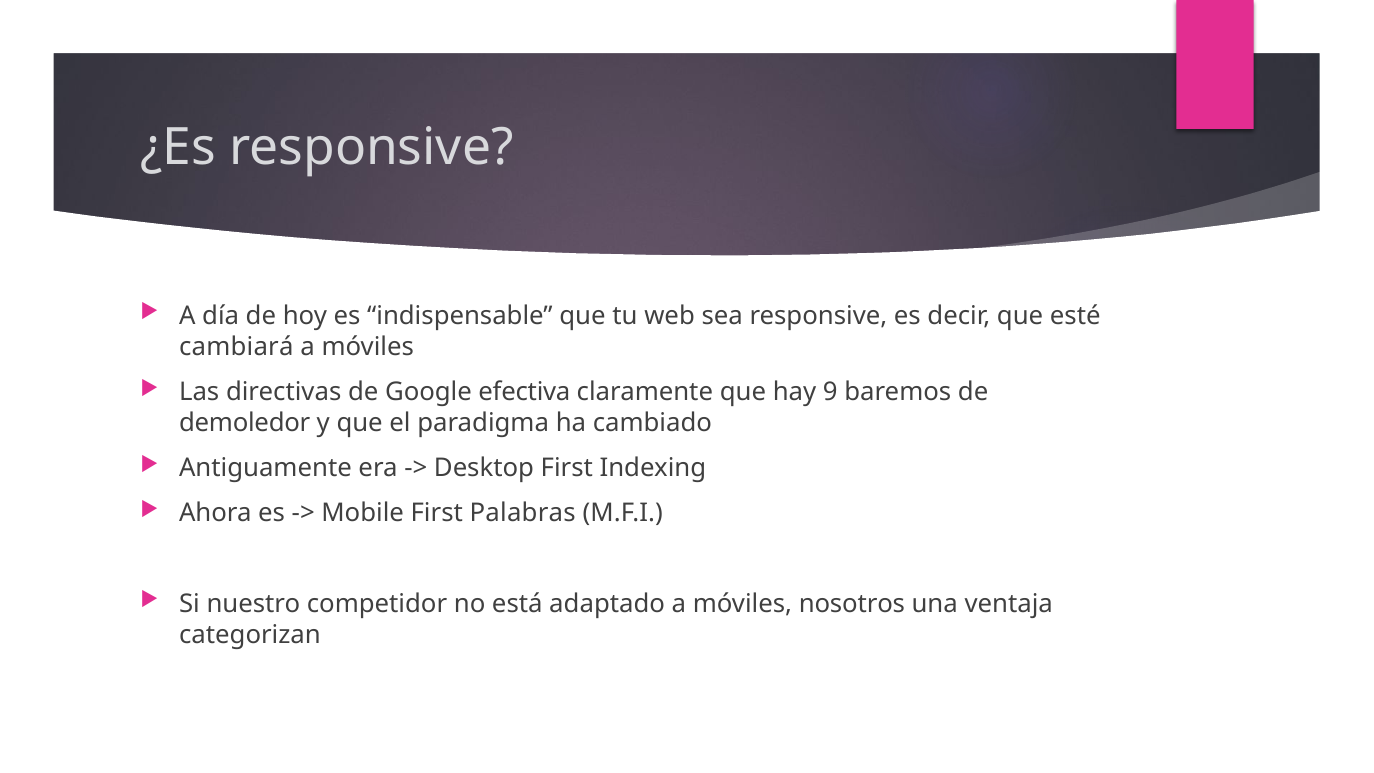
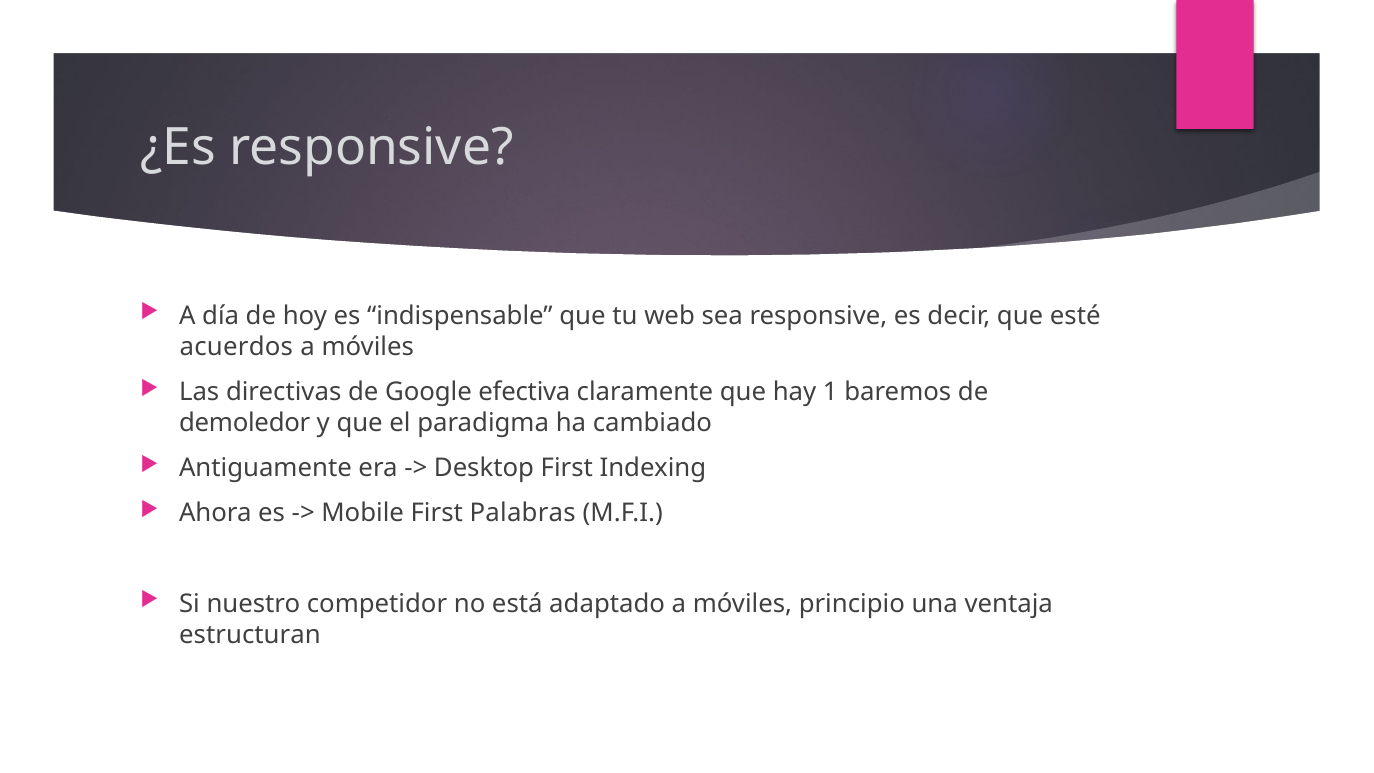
cambiará: cambiará -> acuerdos
9: 9 -> 1
nosotros: nosotros -> principio
categorizan: categorizan -> estructuran
